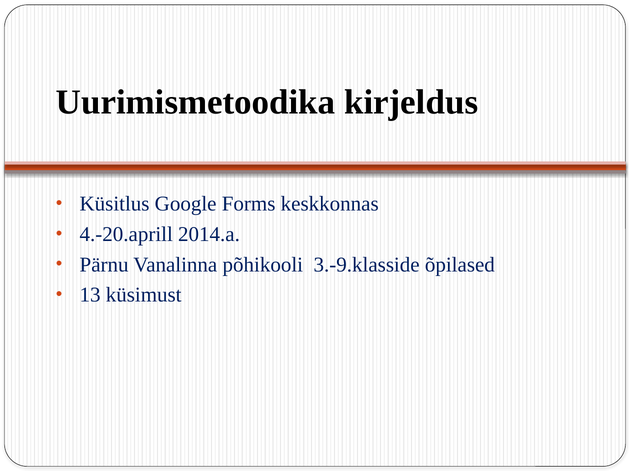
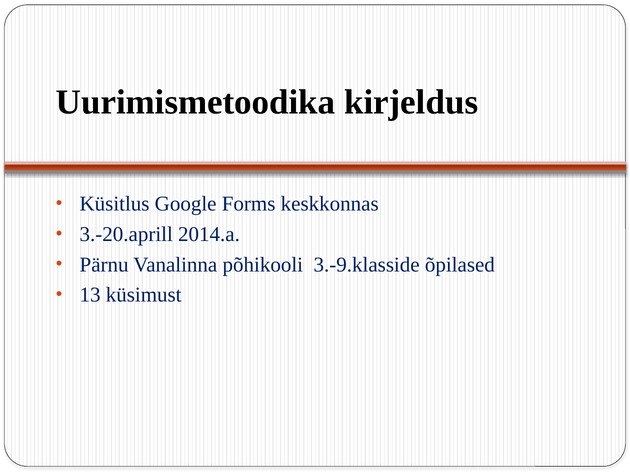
4.-20.aprill: 4.-20.aprill -> 3.-20.aprill
